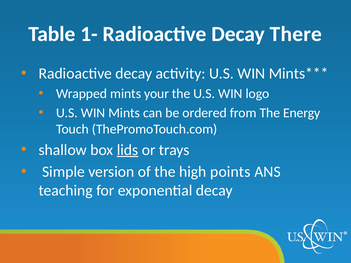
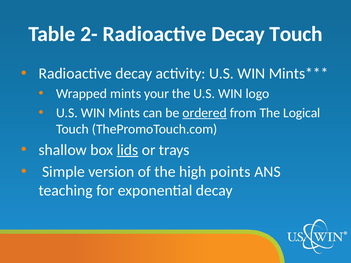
1-: 1- -> 2-
Decay There: There -> Touch
ordered underline: none -> present
Energy: Energy -> Logical
